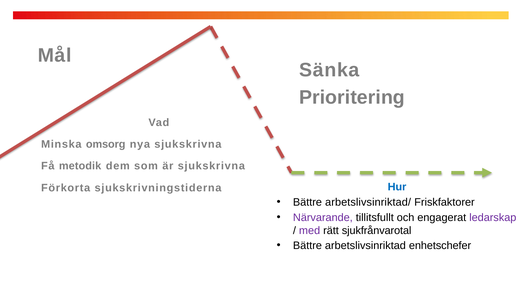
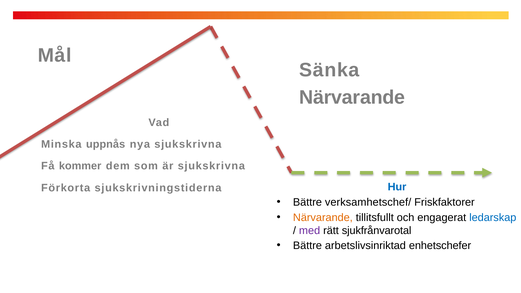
Prioritering at (352, 97): Prioritering -> Närvarande
omsorg: omsorg -> uppnås
metodik: metodik -> kommer
arbetslivsinriktad/: arbetslivsinriktad/ -> verksamhetschef/
Närvarande at (323, 217) colour: purple -> orange
ledarskap colour: purple -> blue
